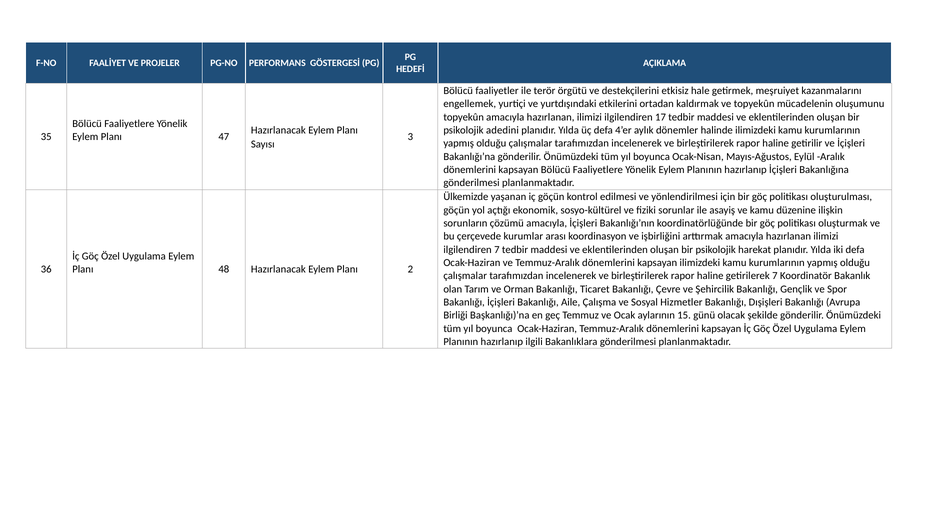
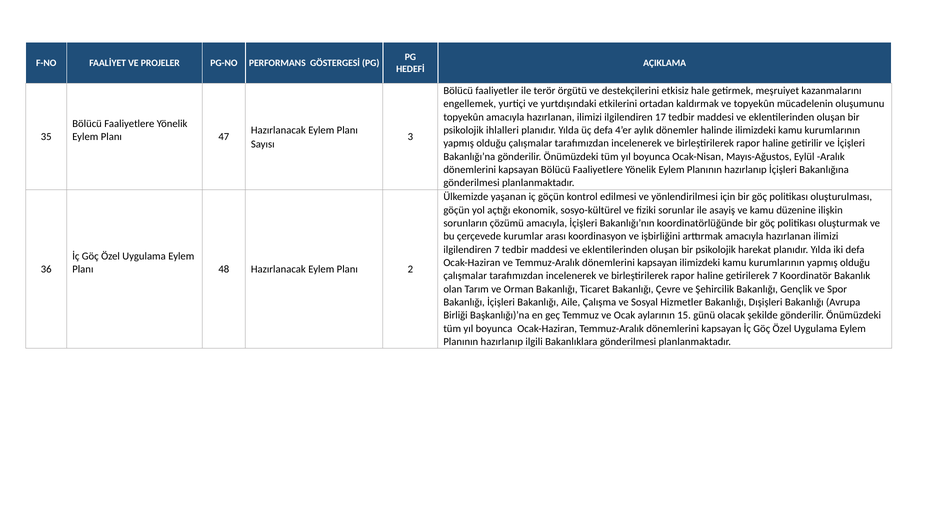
adedini: adedini -> ihlalleri
